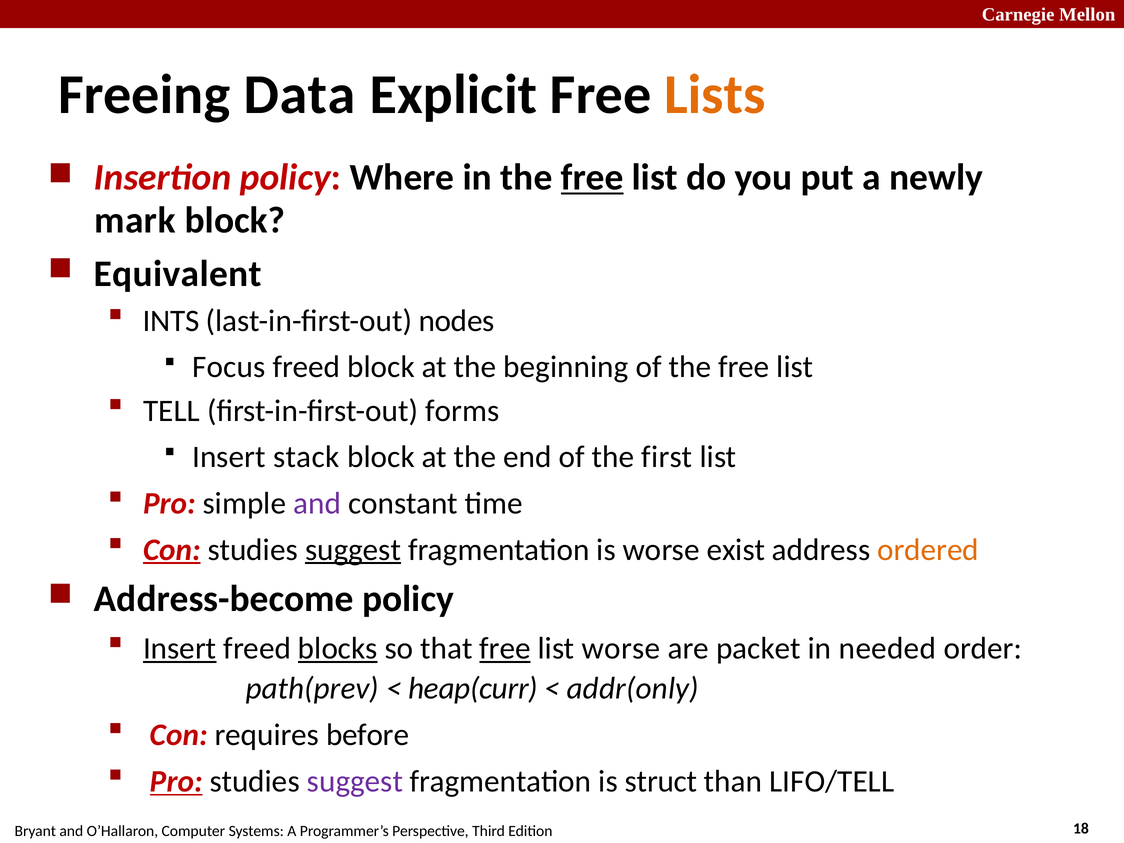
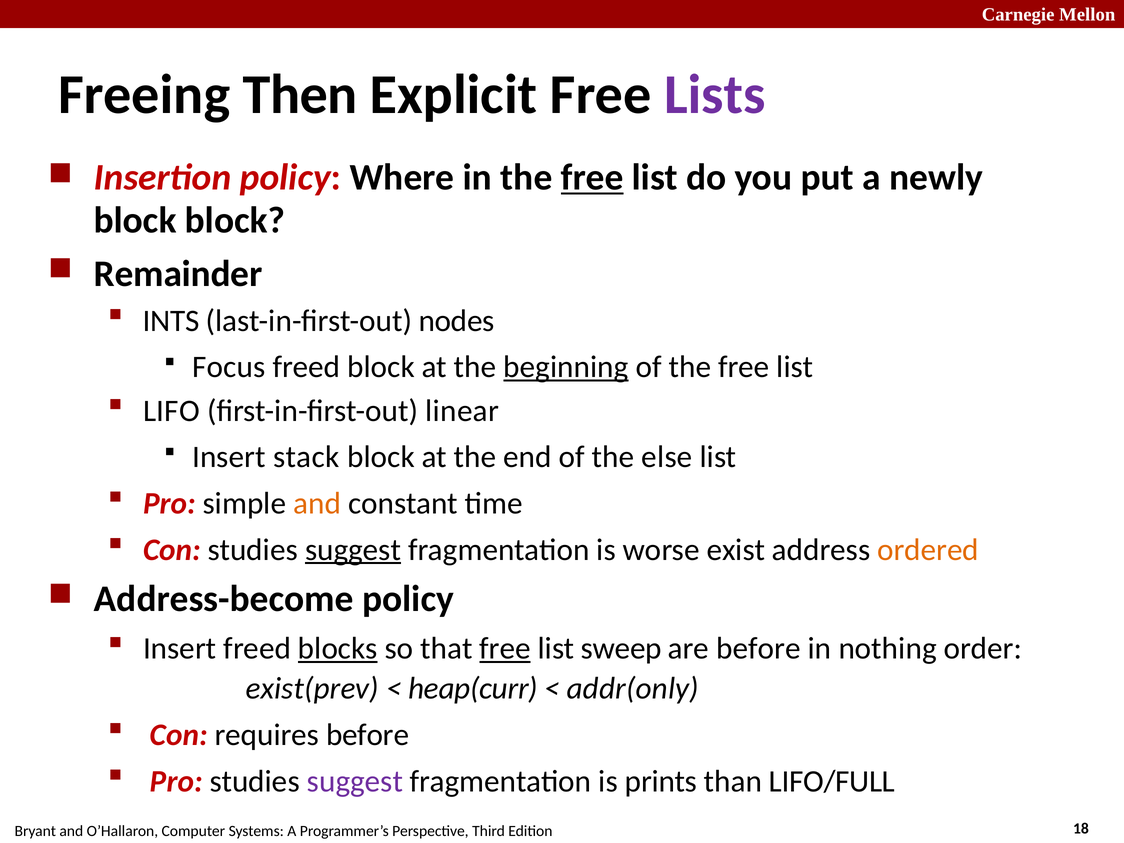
Data: Data -> Then
Lists colour: orange -> purple
mark at (135, 220): mark -> block
Equivalent: Equivalent -> Remainder
beginning underline: none -> present
TELL: TELL -> LIFO
forms: forms -> linear
first: first -> else
and at (317, 503) colour: purple -> orange
Con at (172, 550) underline: present -> none
Insert at (180, 649) underline: present -> none
list worse: worse -> sweep
are packet: packet -> before
needed: needed -> nothing
path(prev: path(prev -> exist(prev
Pro at (176, 781) underline: present -> none
struct: struct -> prints
LIFO/TELL: LIFO/TELL -> LIFO/FULL
